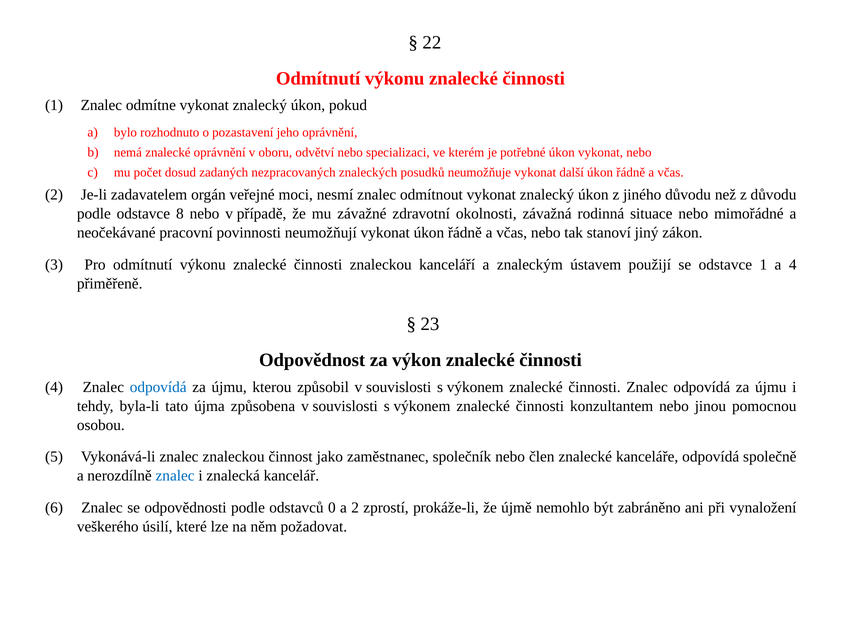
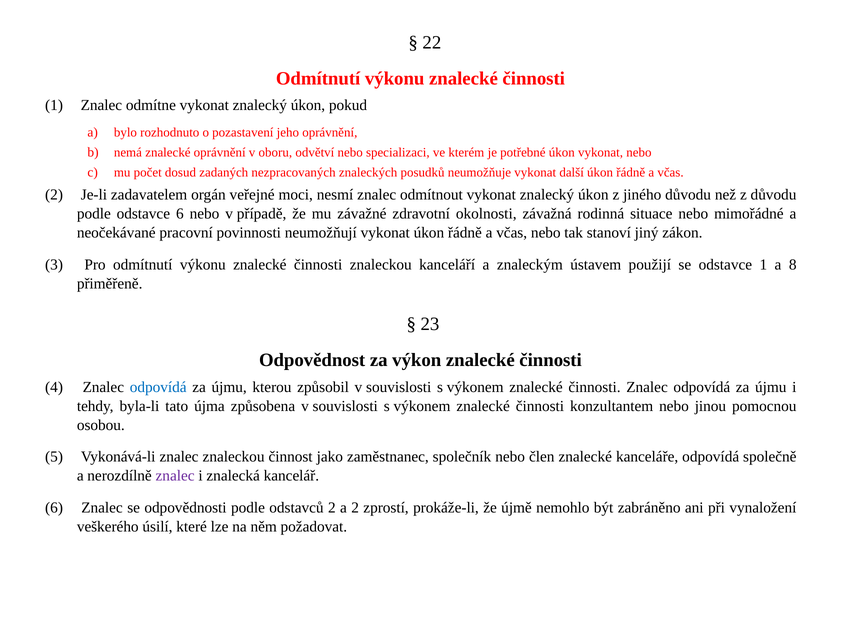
odstavce 8: 8 -> 6
a 4: 4 -> 8
znalec at (175, 476) colour: blue -> purple
odstavců 0: 0 -> 2
